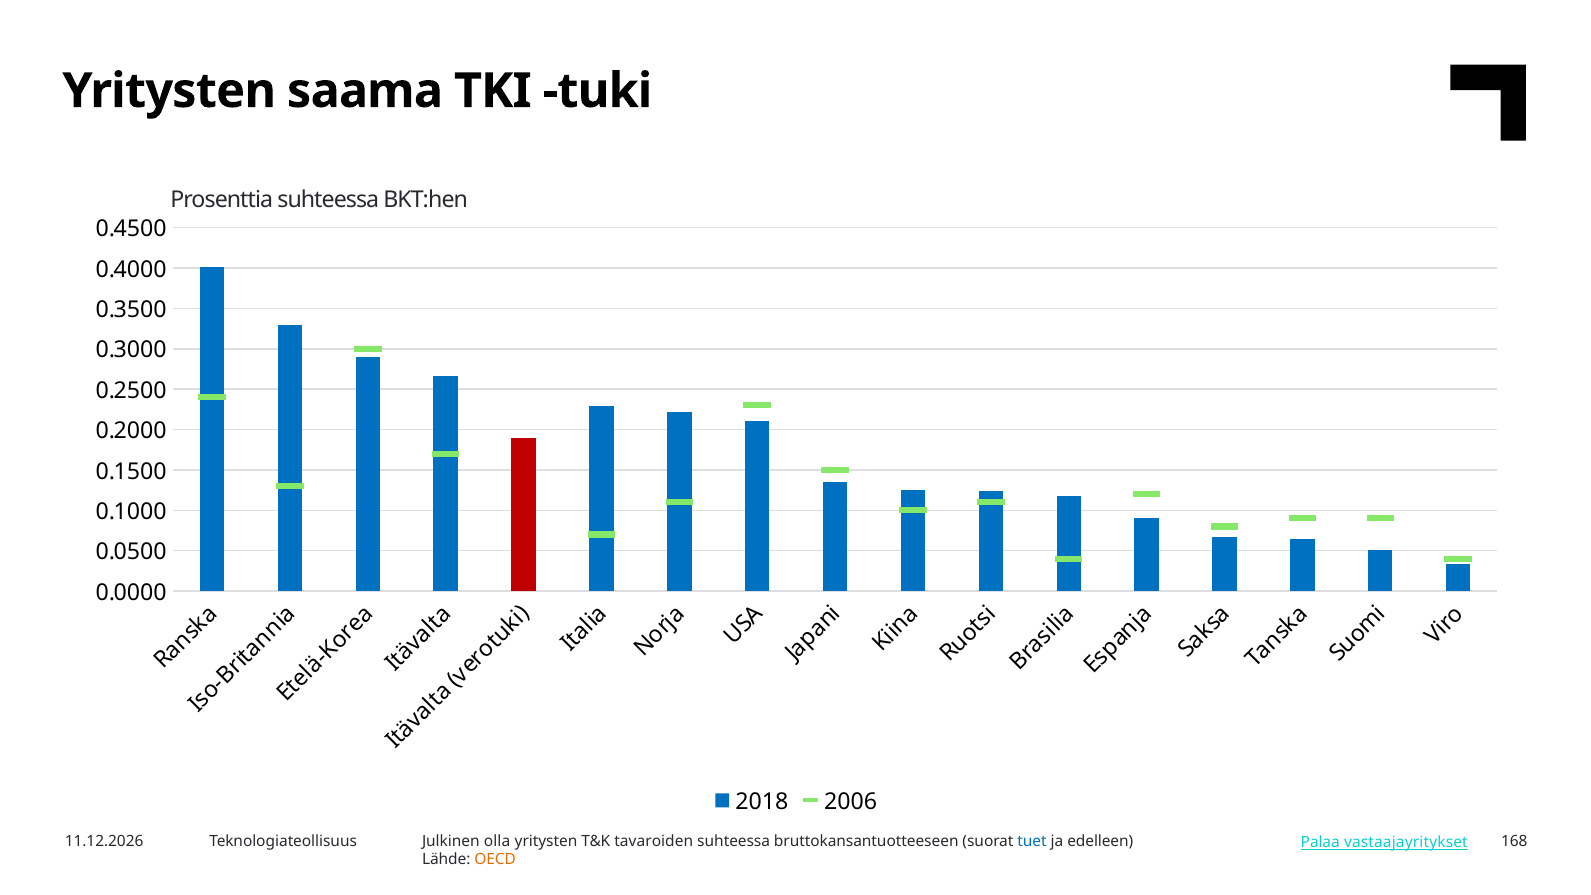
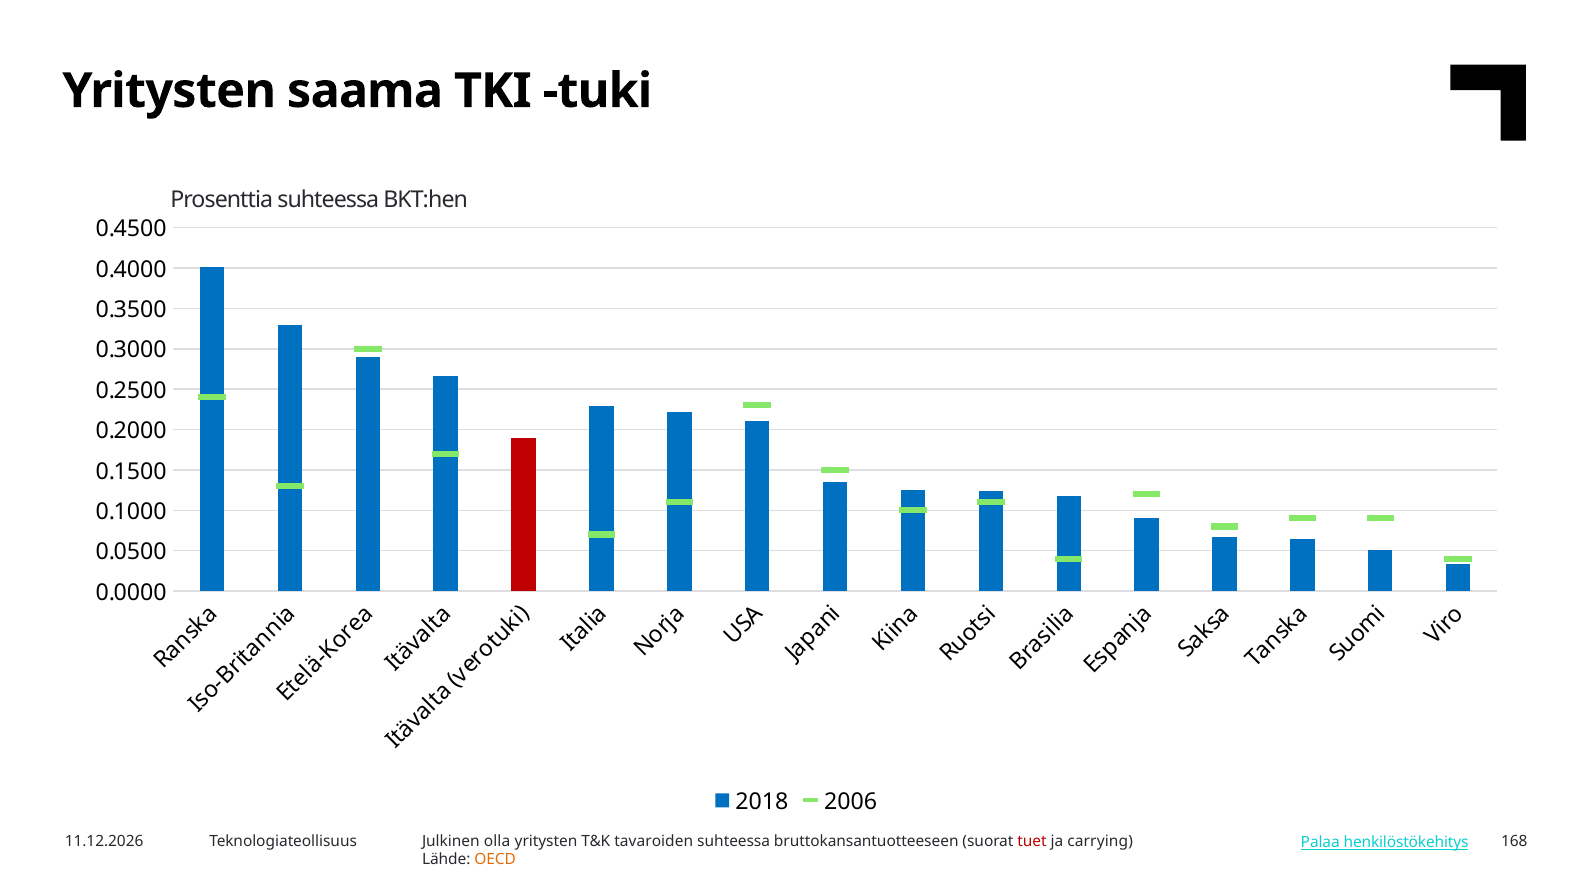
tuet colour: blue -> red
edelleen: edelleen -> carrying
vastaajayritykset: vastaajayritykset -> henkilöstökehitys
